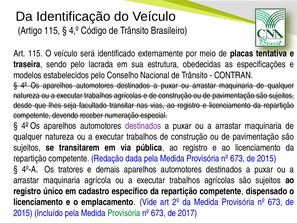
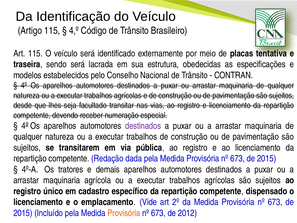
sendo pelo: pelo -> será
Provisória at (124, 213) colour: green -> orange
2017: 2017 -> 2012
